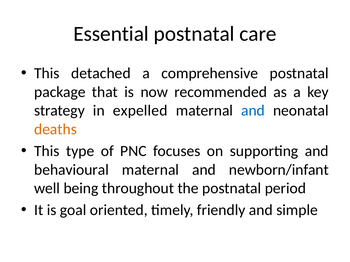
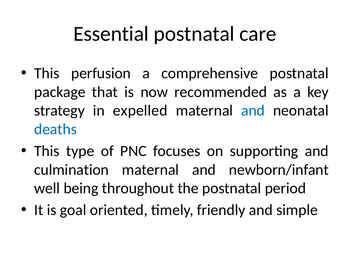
detached: detached -> perfusion
deaths colour: orange -> blue
behavioural: behavioural -> culmination
